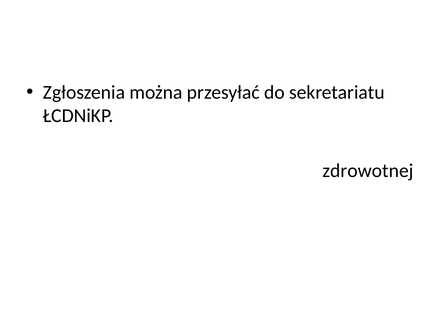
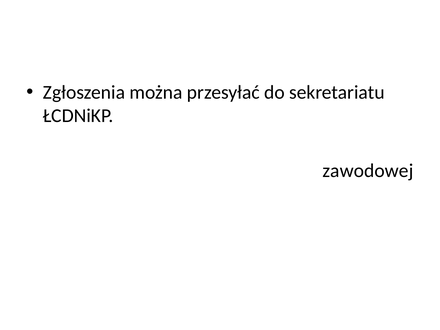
zdrowotnej: zdrowotnej -> zawodowej
